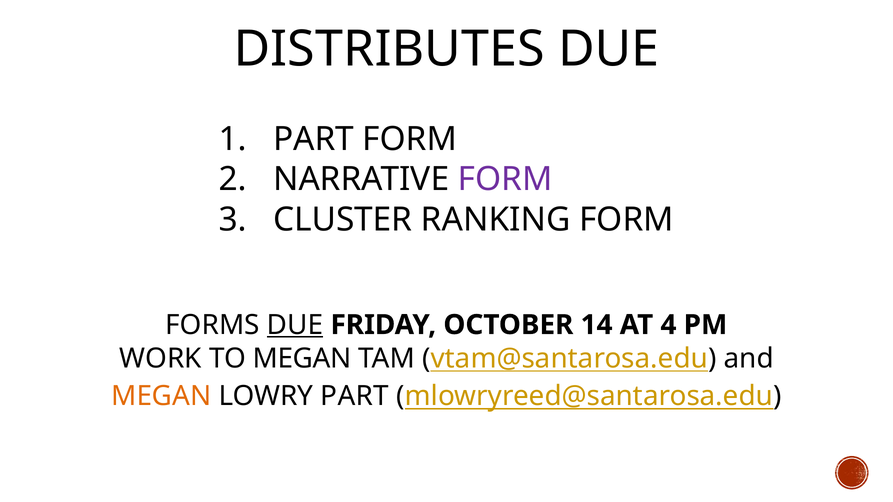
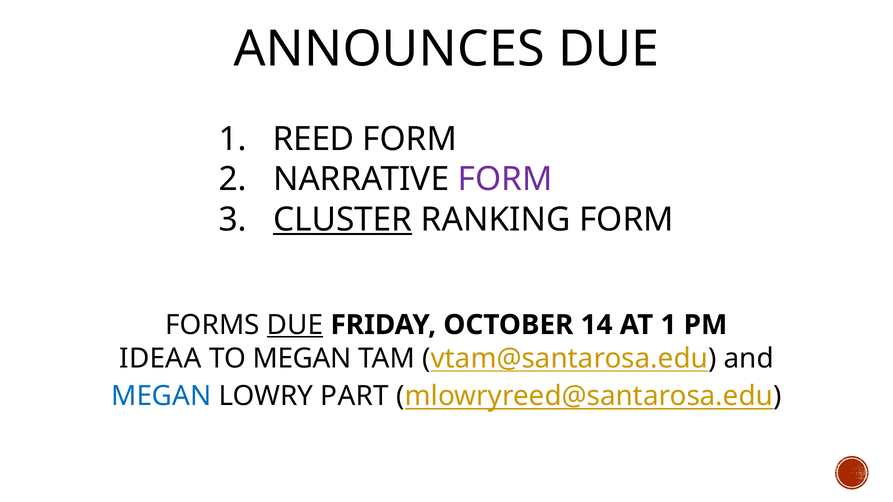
DISTRIBUTES: DISTRIBUTES -> ANNOUNCES
PART at (314, 139): PART -> REED
CLUSTER underline: none -> present
AT 4: 4 -> 1
WORK: WORK -> IDEAA
MEGAN at (161, 396) colour: orange -> blue
